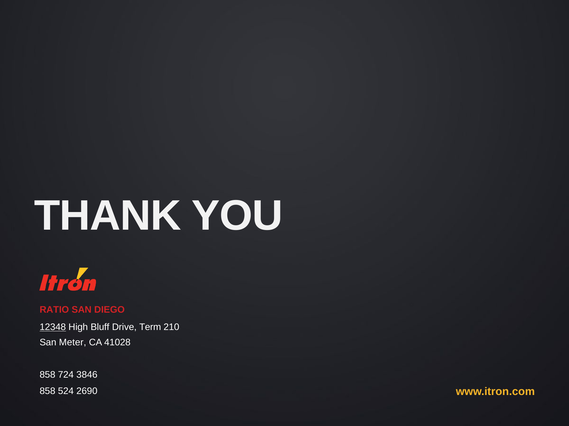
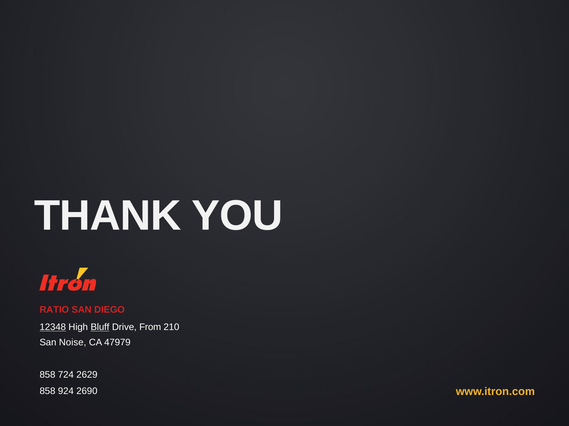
Bluff underline: none -> present
Term: Term -> From
Meter: Meter -> Noise
41028: 41028 -> 47979
3846: 3846 -> 2629
524: 524 -> 924
